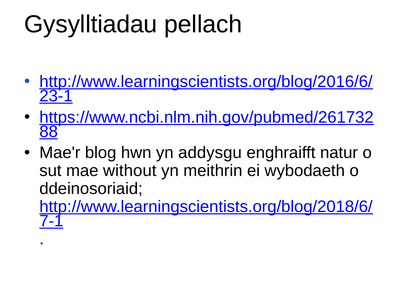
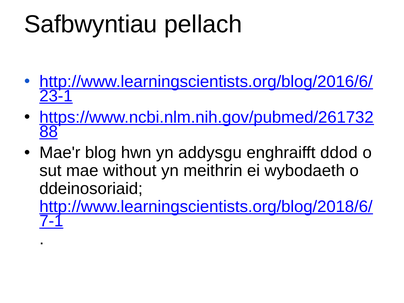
Gysylltiadau: Gysylltiadau -> Safbwyntiau
natur: natur -> ddod
